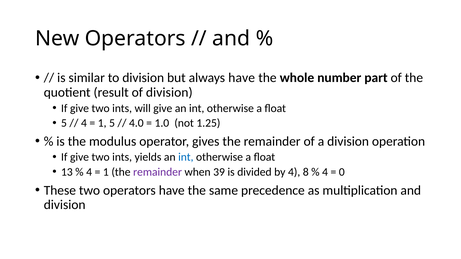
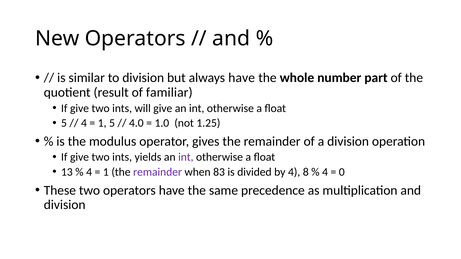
of division: division -> familiar
int at (186, 157) colour: blue -> purple
39: 39 -> 83
